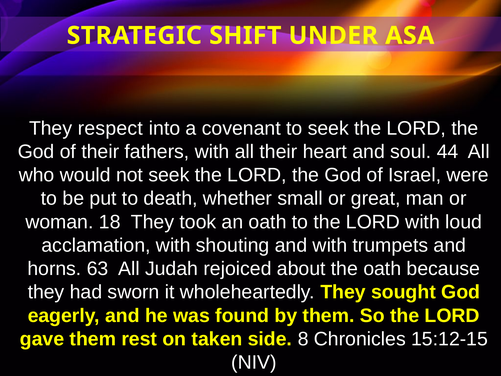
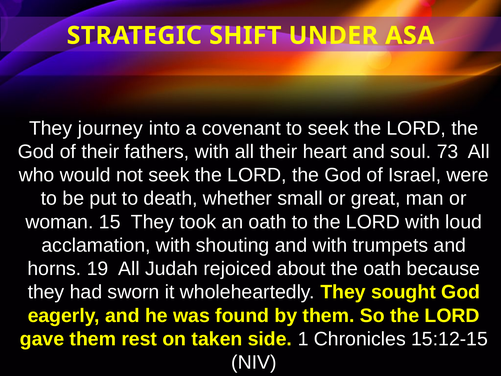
respect: respect -> journey
44: 44 -> 73
18: 18 -> 15
63: 63 -> 19
8: 8 -> 1
